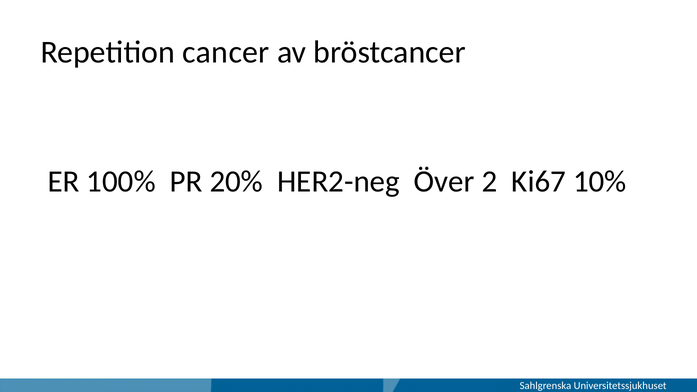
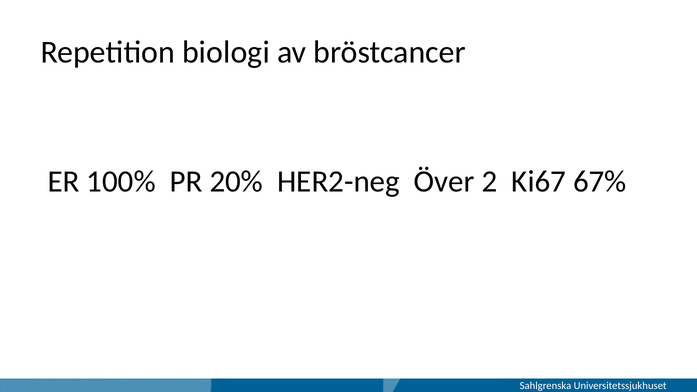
cancer: cancer -> biologi
10%: 10% -> 67%
